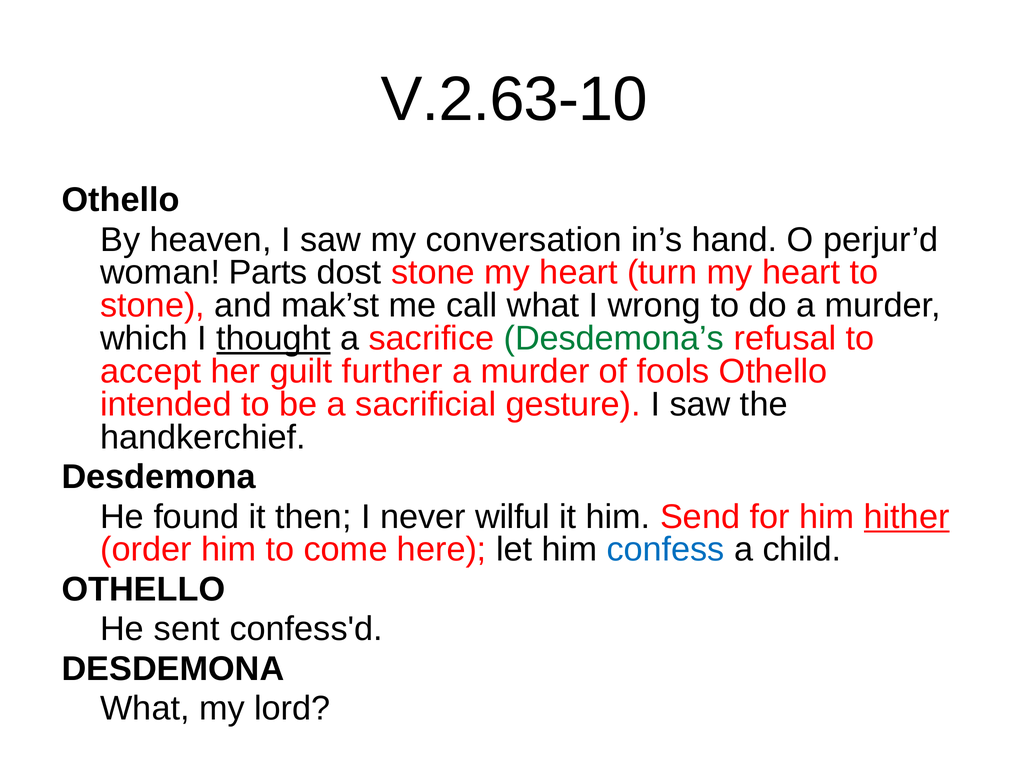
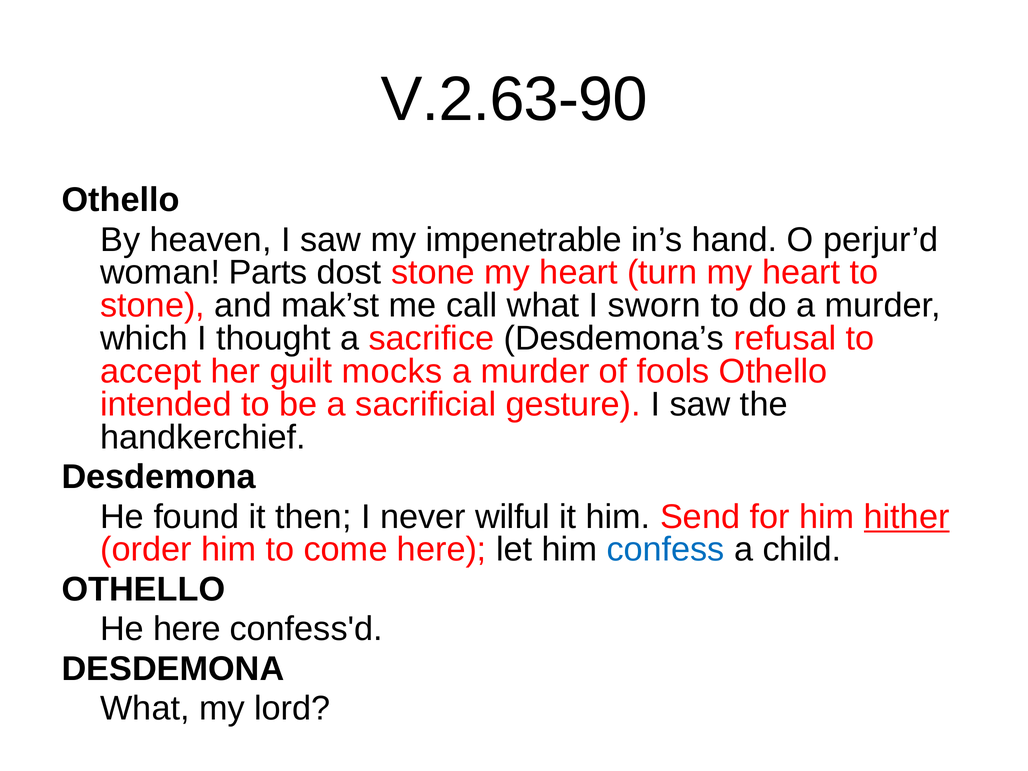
V.2.63-10: V.2.63-10 -> V.2.63-90
conversation: conversation -> impenetrable
wrong: wrong -> sworn
thought underline: present -> none
Desdemona’s colour: green -> black
further: further -> mocks
He sent: sent -> here
